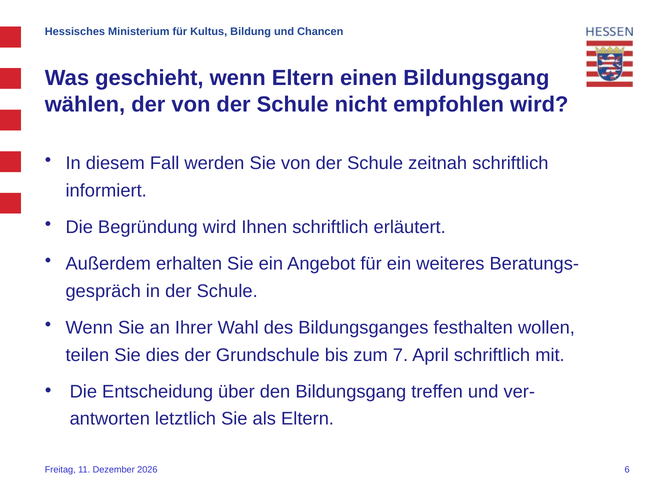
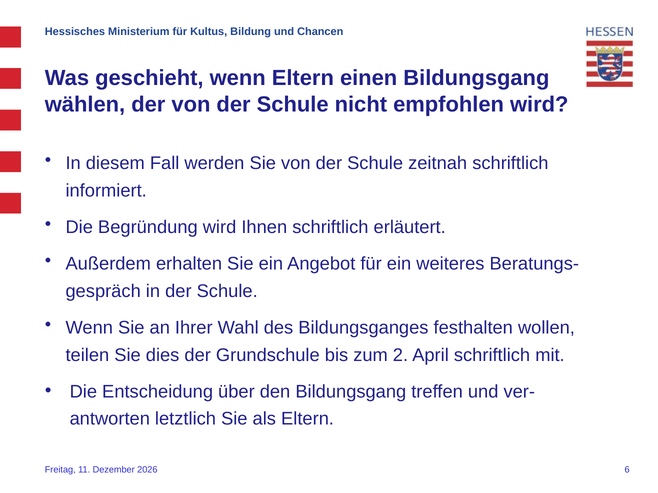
7: 7 -> 2
